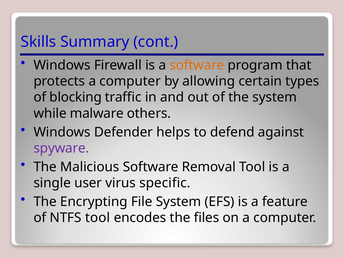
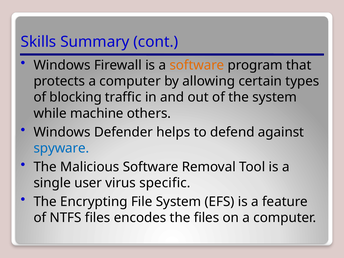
malware: malware -> machine
spyware colour: purple -> blue
NTFS tool: tool -> files
